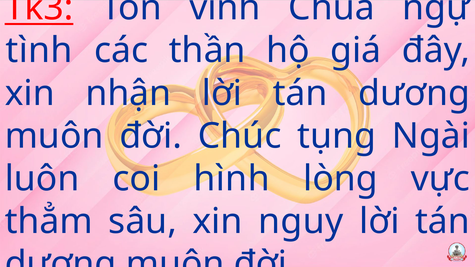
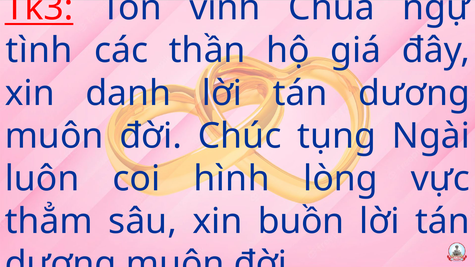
nhận: nhận -> danh
nguy: nguy -> buồn
